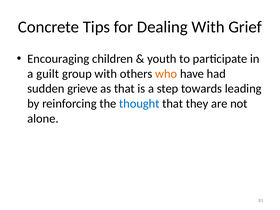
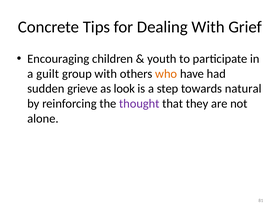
as that: that -> look
leading: leading -> natural
thought colour: blue -> purple
